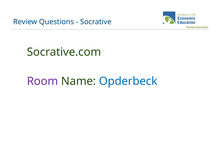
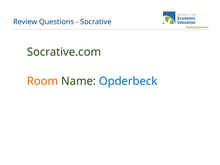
Room colour: purple -> orange
